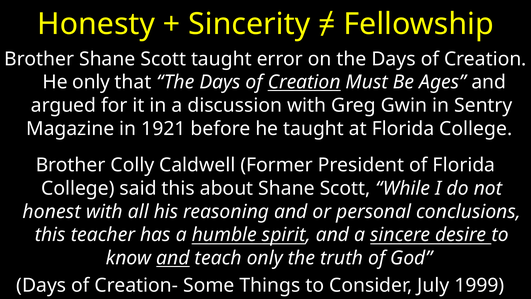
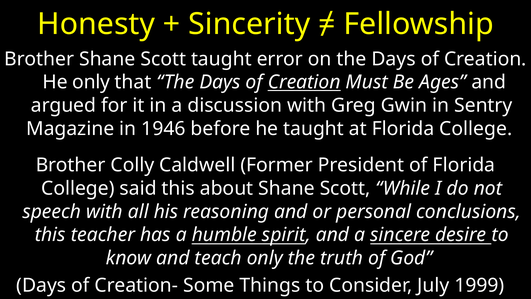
1921: 1921 -> 1946
honest: honest -> speech
and at (173, 258) underline: present -> none
